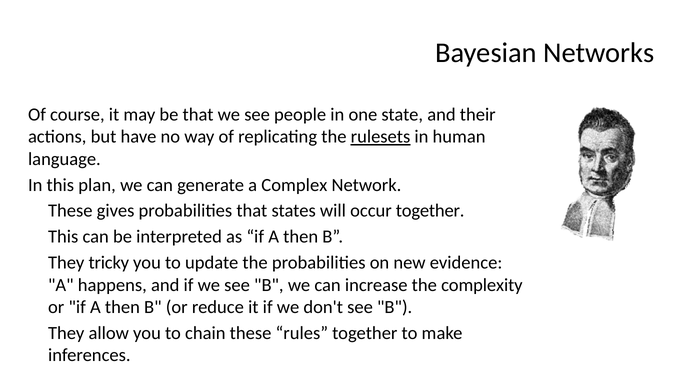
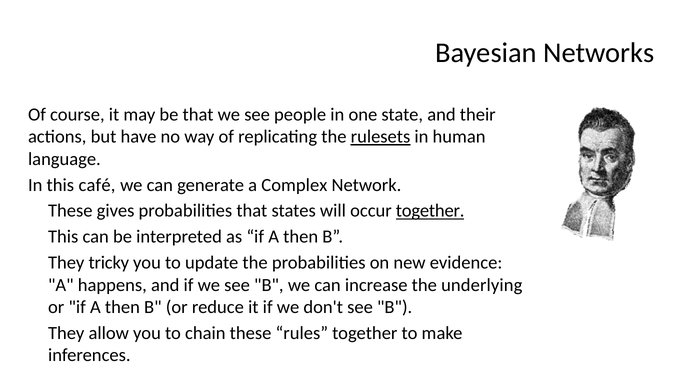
plan: plan -> café
together at (430, 211) underline: none -> present
complexity: complexity -> underlying
